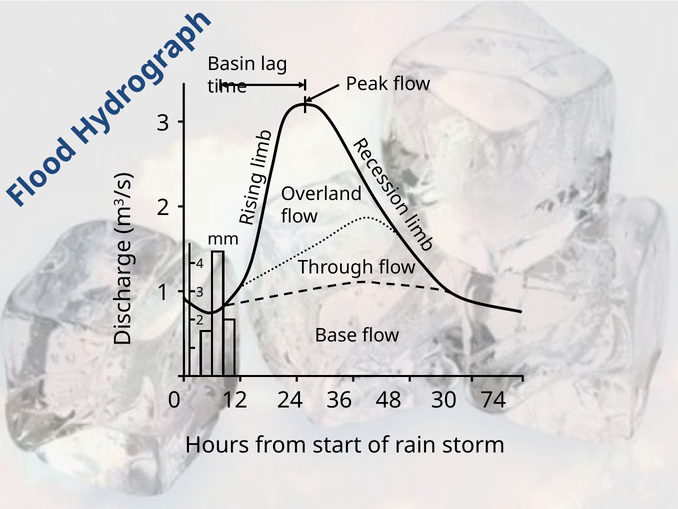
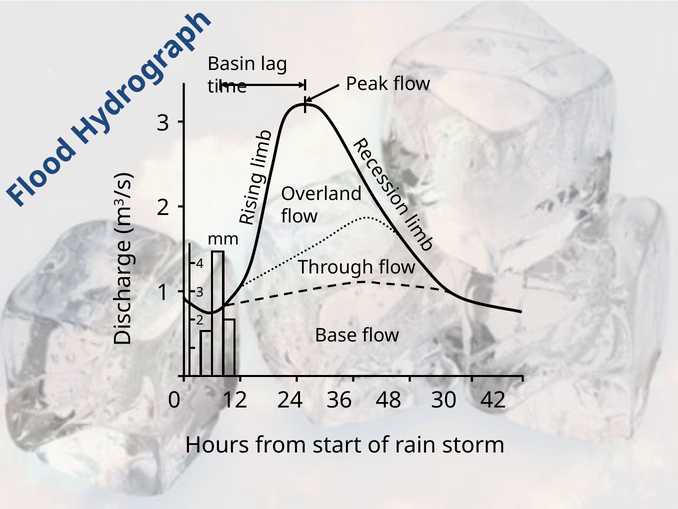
74: 74 -> 42
